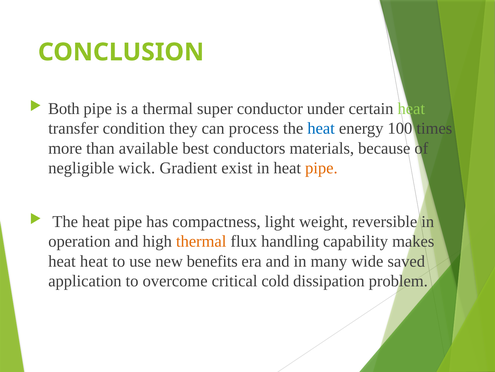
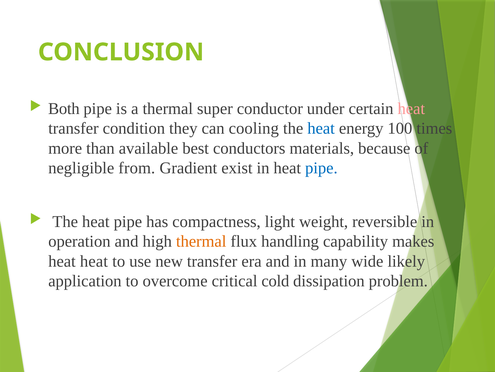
heat at (411, 108) colour: light green -> pink
process: process -> cooling
wick: wick -> from
pipe at (321, 168) colour: orange -> blue
new benefits: benefits -> transfer
saved: saved -> likely
